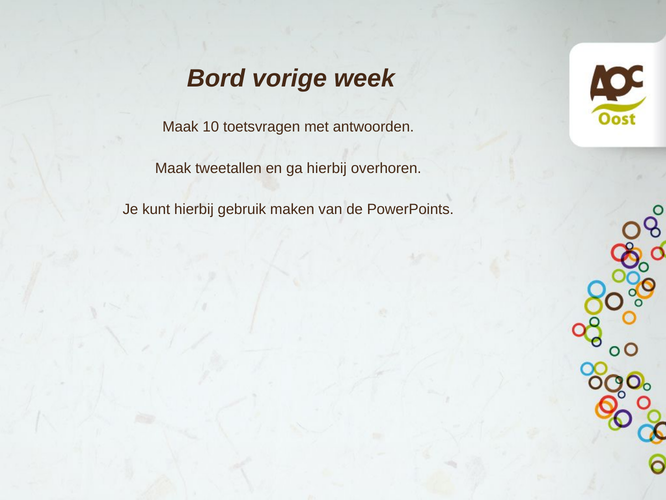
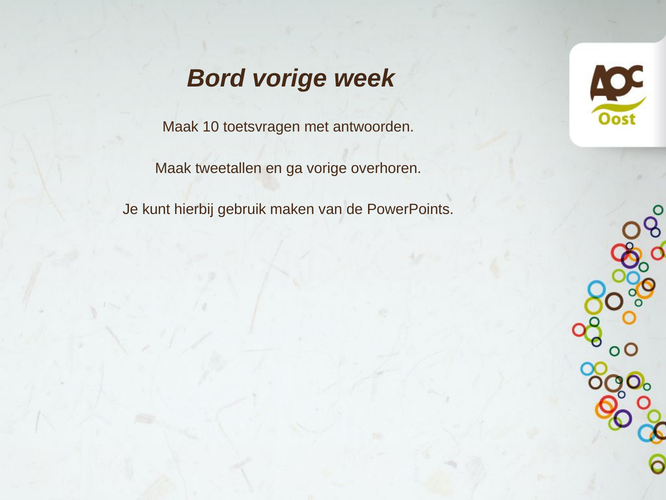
ga hierbij: hierbij -> vorige
